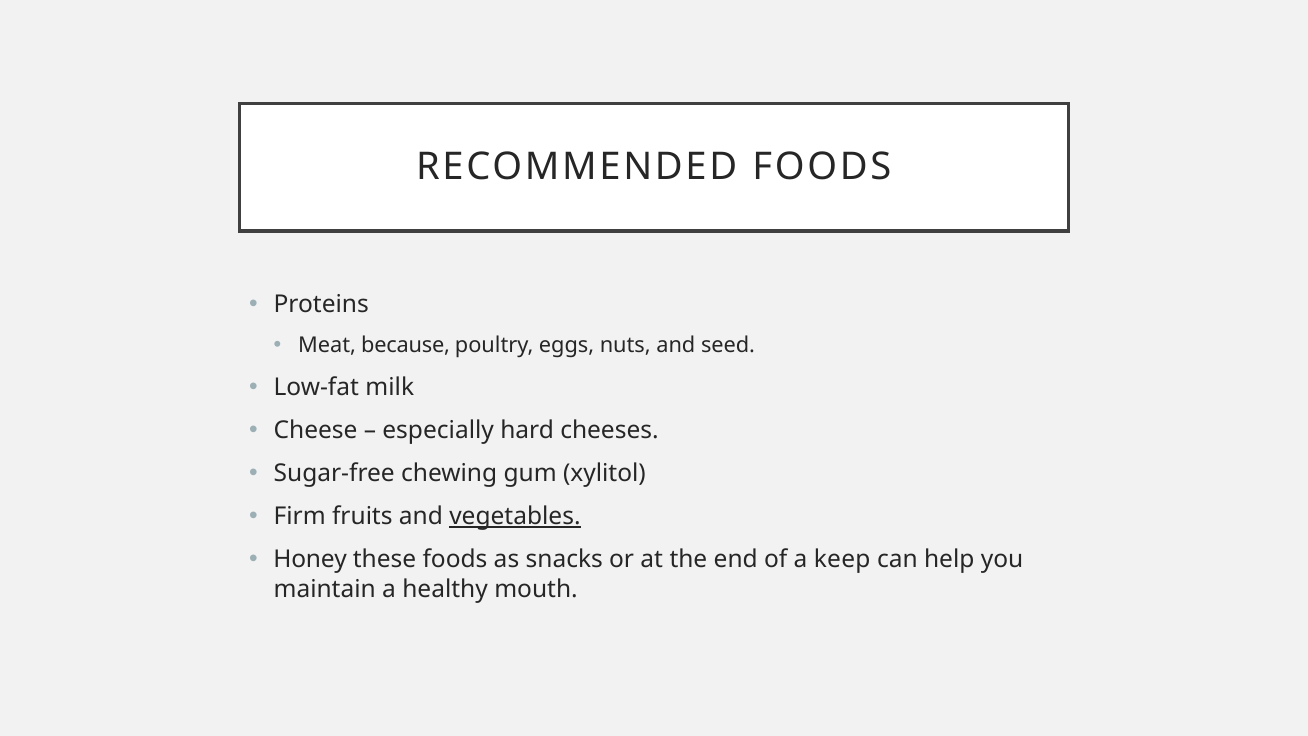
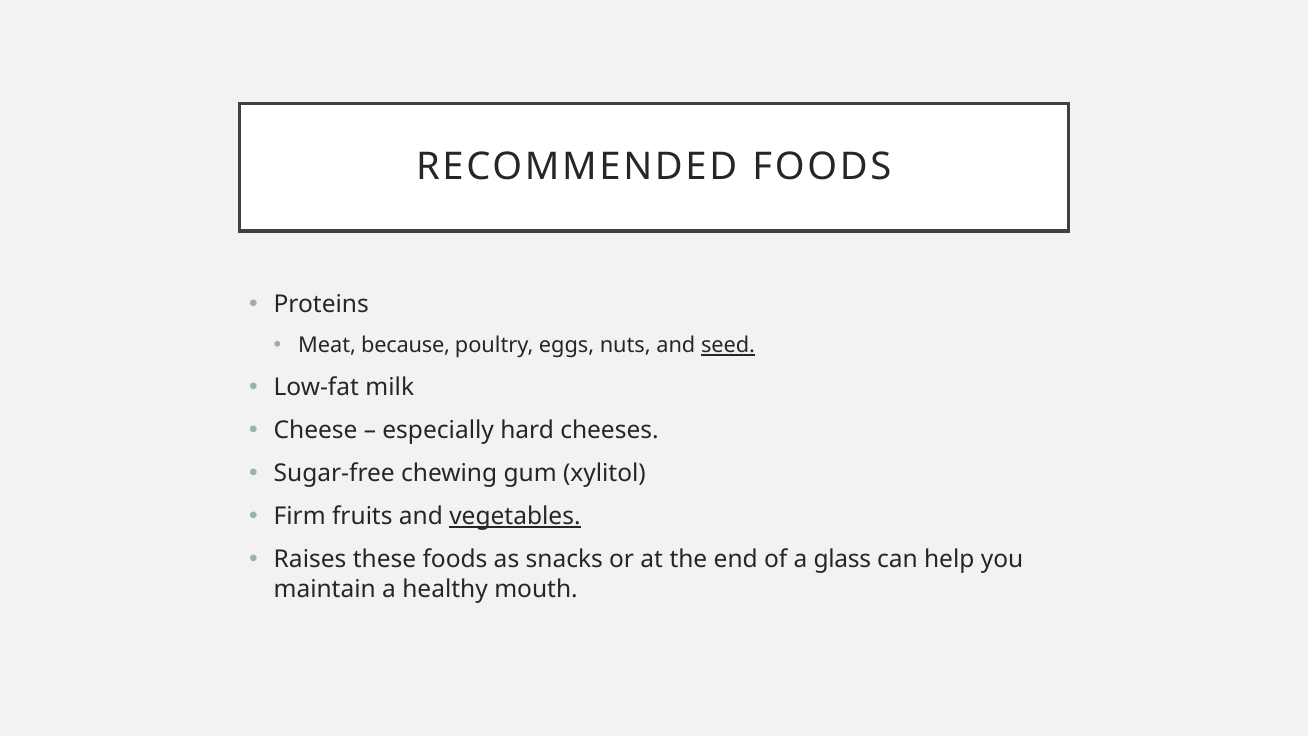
seed underline: none -> present
Honey: Honey -> Raises
keep: keep -> glass
